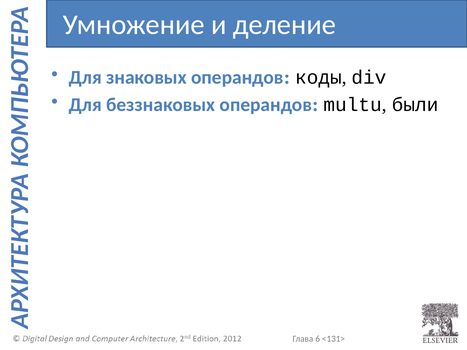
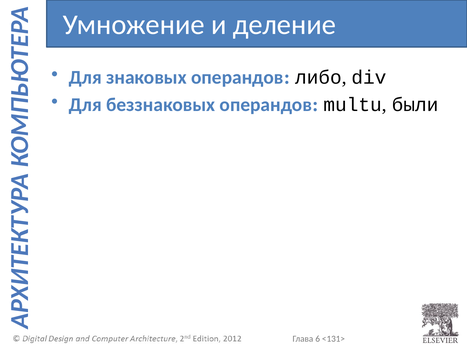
коды: коды -> либо
